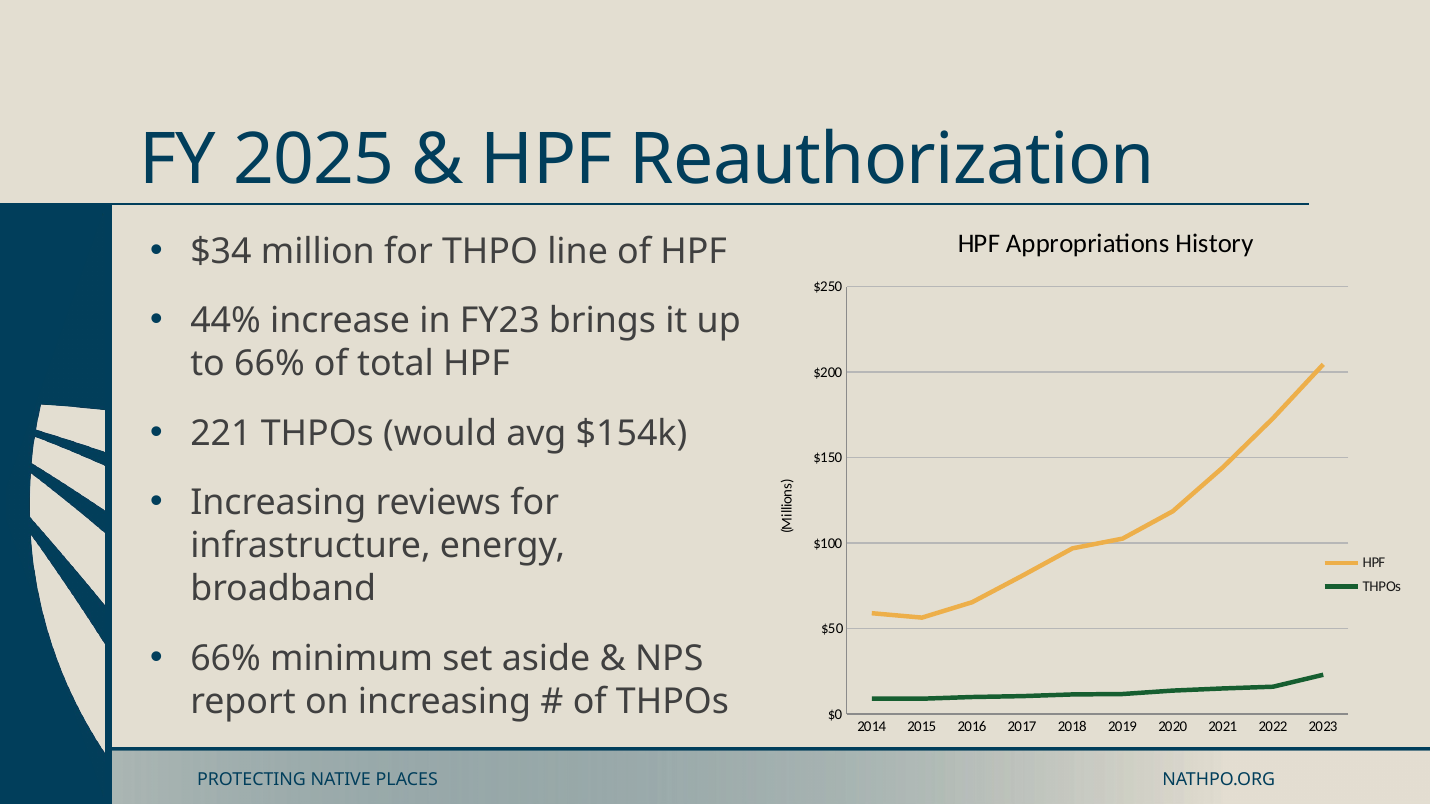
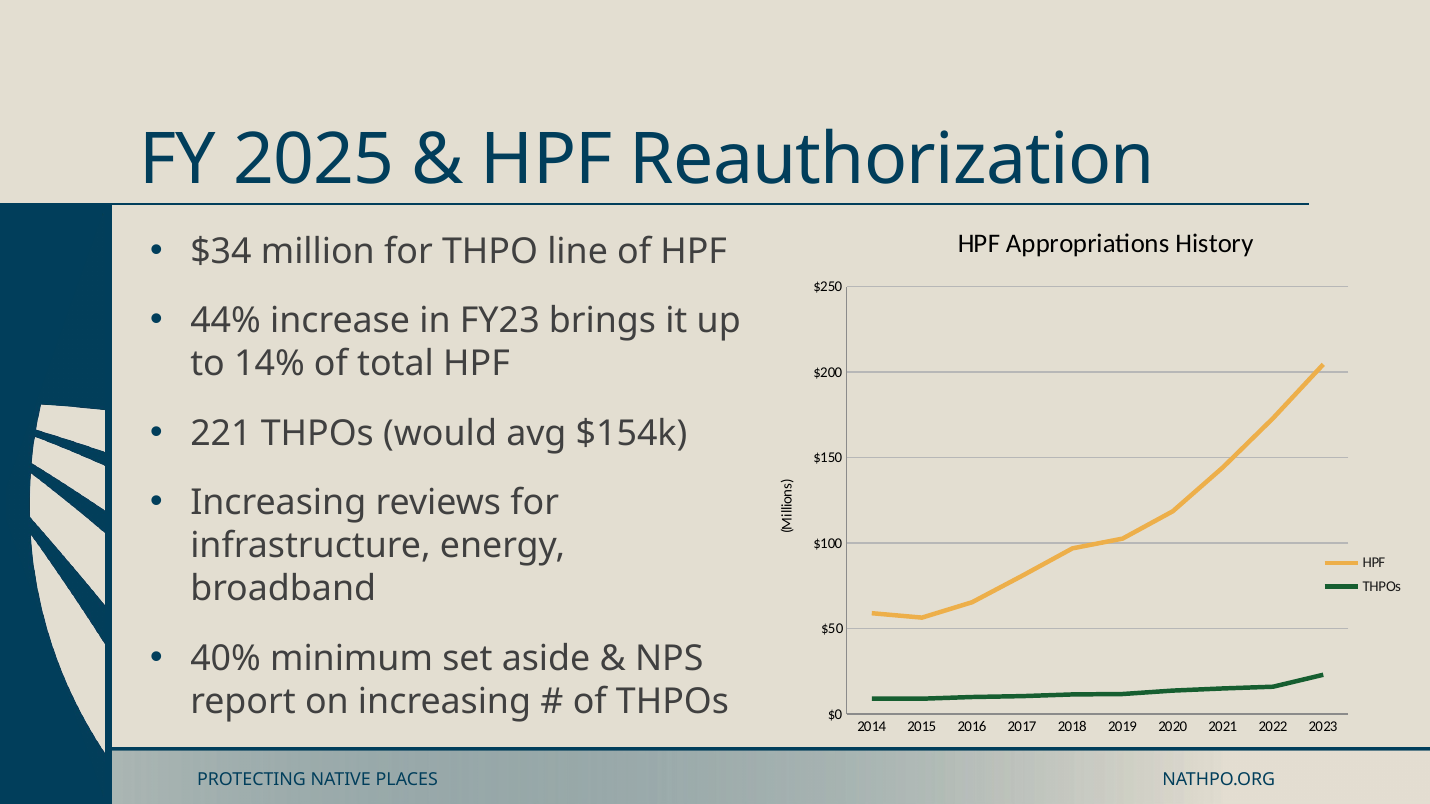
to 66%: 66% -> 14%
66% at (226, 659): 66% -> 40%
